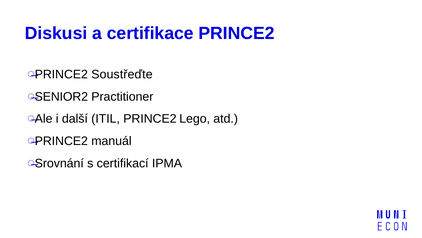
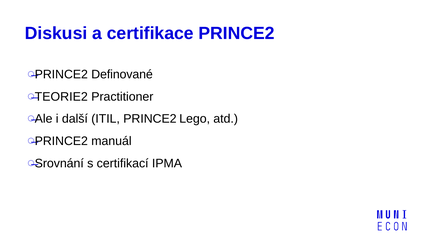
Soustřeďte: Soustřeďte -> Definované
SENIOR2: SENIOR2 -> TEORIE2
